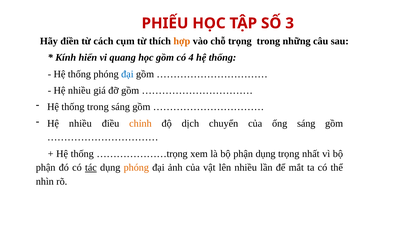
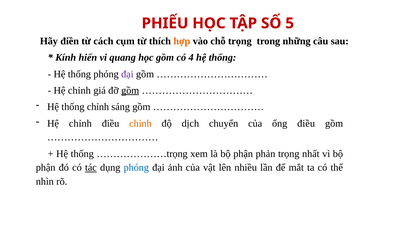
3: 3 -> 5
đại at (127, 74) colour: blue -> purple
nhiều at (79, 91): nhiều -> chỉnh
gồm at (130, 91) underline: none -> present
thống trong: trong -> chỉnh
nhiều at (80, 123): nhiều -> chỉnh
ống sáng: sáng -> điều
phận dụng: dụng -> phản
phóng at (136, 168) colour: orange -> blue
